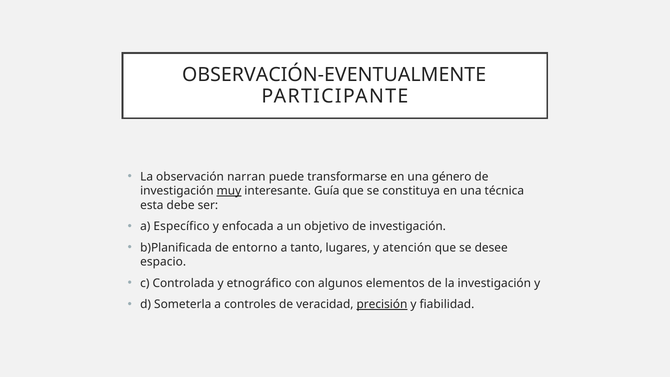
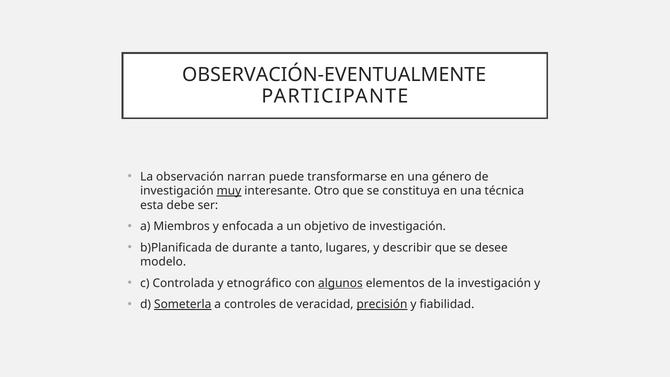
Guía: Guía -> Otro
Específico: Específico -> Miembros
entorno: entorno -> durante
atención: atención -> describir
espacio: espacio -> modelo
algunos underline: none -> present
Someterla underline: none -> present
